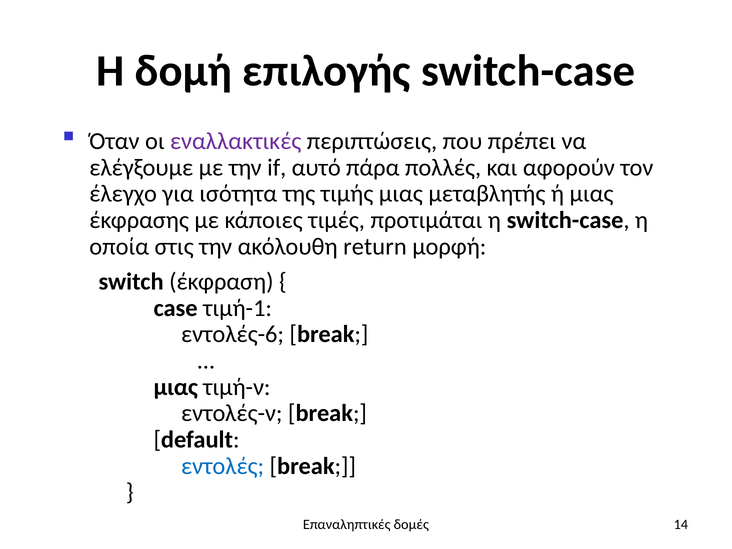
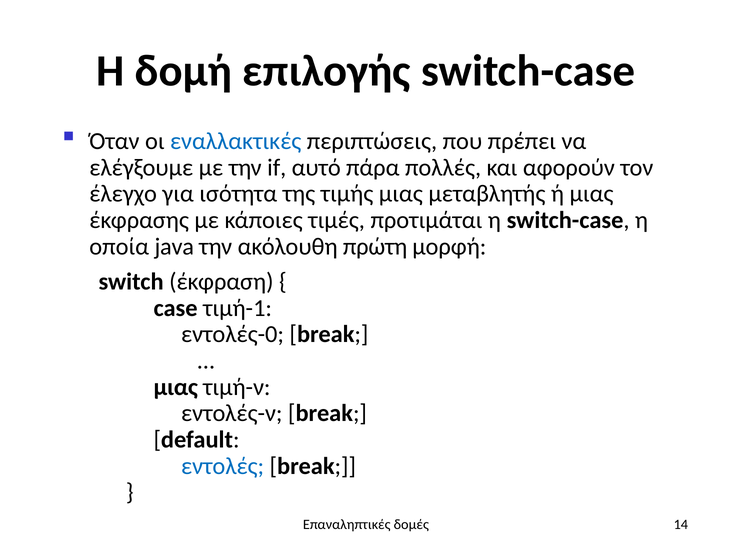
εναλλακτικές colour: purple -> blue
στις: στις -> java
return: return -> πρώτη
εντολές-6: εντολές-6 -> εντολές-0
